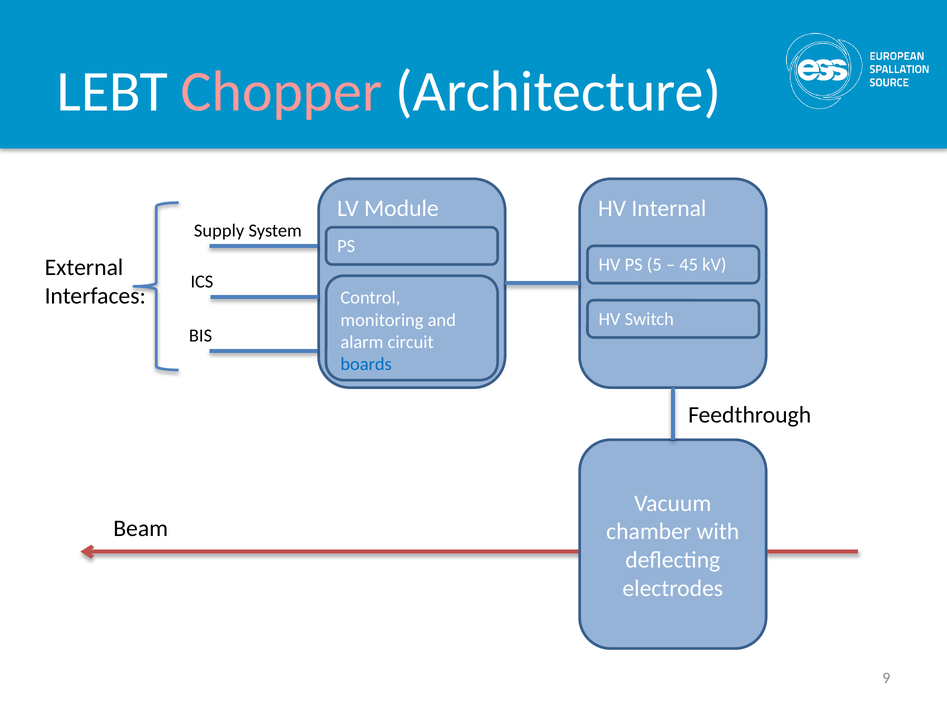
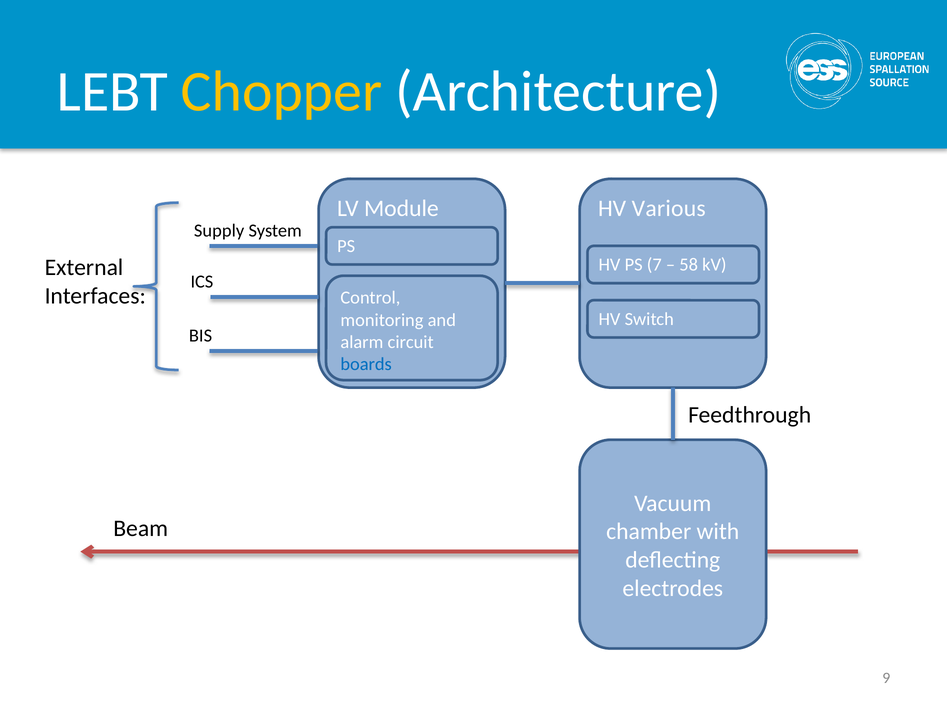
Chopper colour: pink -> yellow
Internal: Internal -> Various
5: 5 -> 7
45: 45 -> 58
